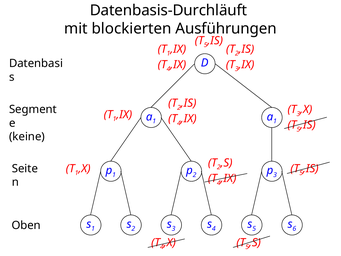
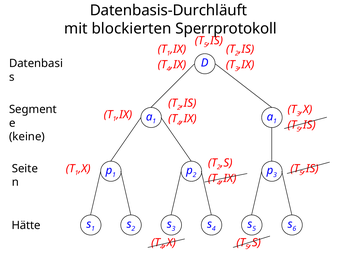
Ausführungen: Ausführungen -> Sperrprotokoll
Oben: Oben -> Hätte
